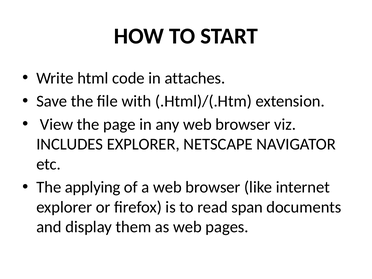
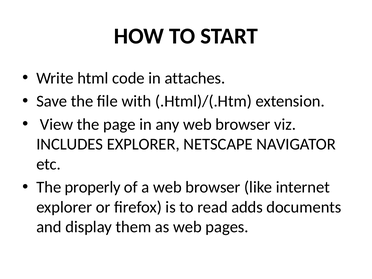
applying: applying -> properly
span: span -> adds
